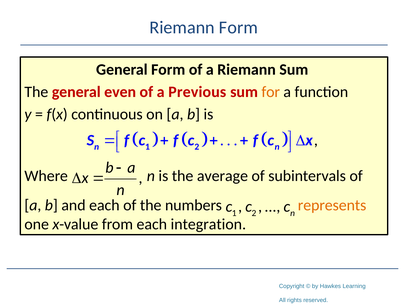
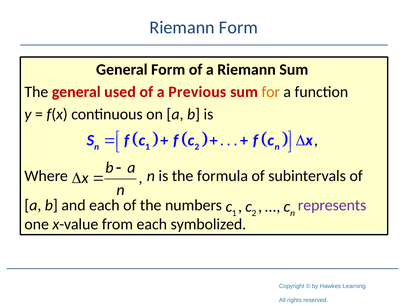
even: even -> used
average: average -> formula
represents colour: orange -> purple
integration: integration -> symbolized
